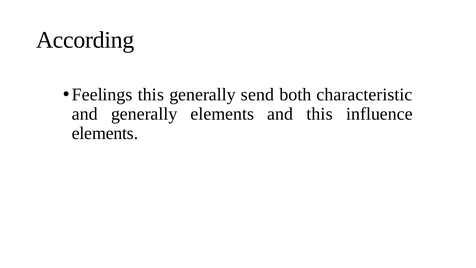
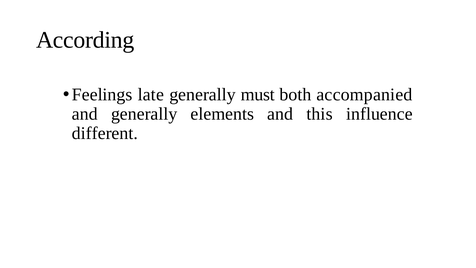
Feelings this: this -> late
send: send -> must
characteristic: characteristic -> accompanied
elements at (105, 133): elements -> different
